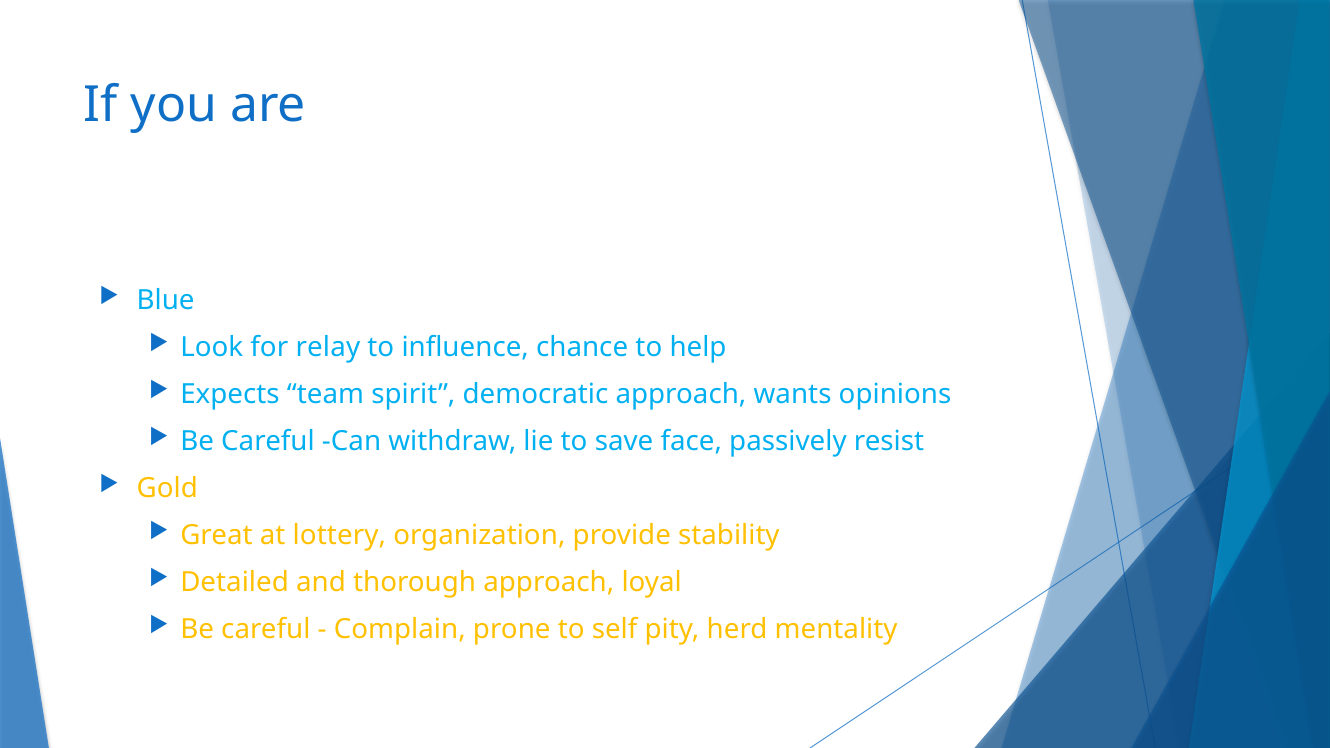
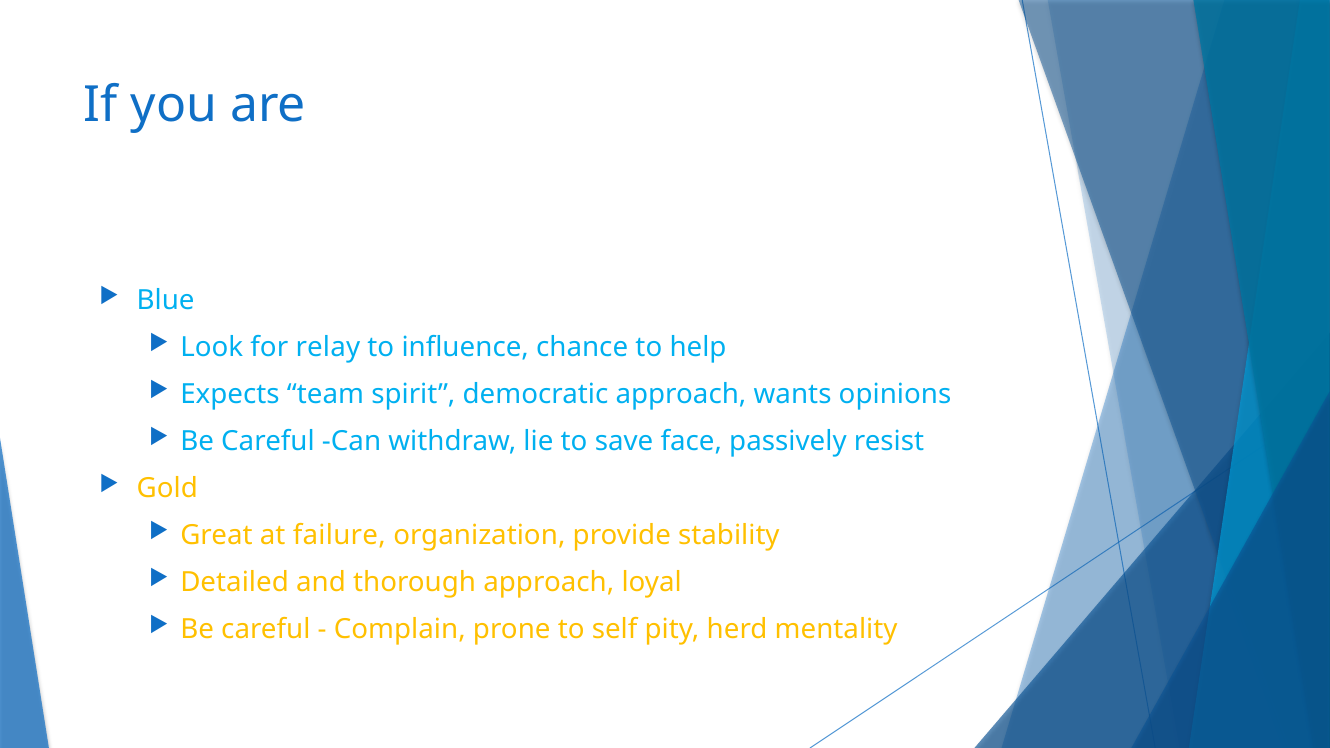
lottery: lottery -> failure
